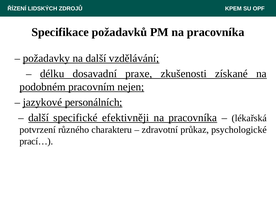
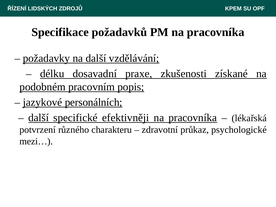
nejen: nejen -> popis
prací…: prací… -> mezi…
